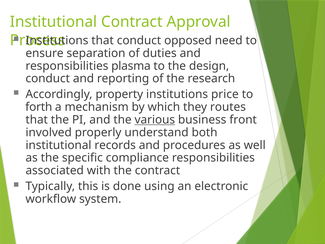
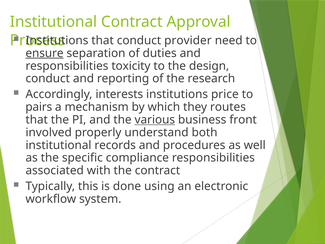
opposed: opposed -> provider
ensure underline: none -> present
plasma: plasma -> toxicity
property: property -> interests
forth: forth -> pairs
